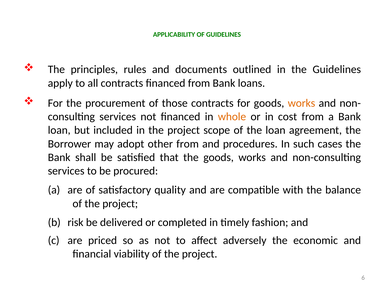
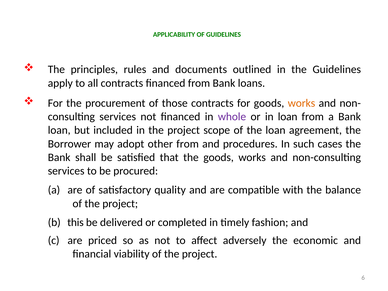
whole colour: orange -> purple
in cost: cost -> loan
risk: risk -> this
